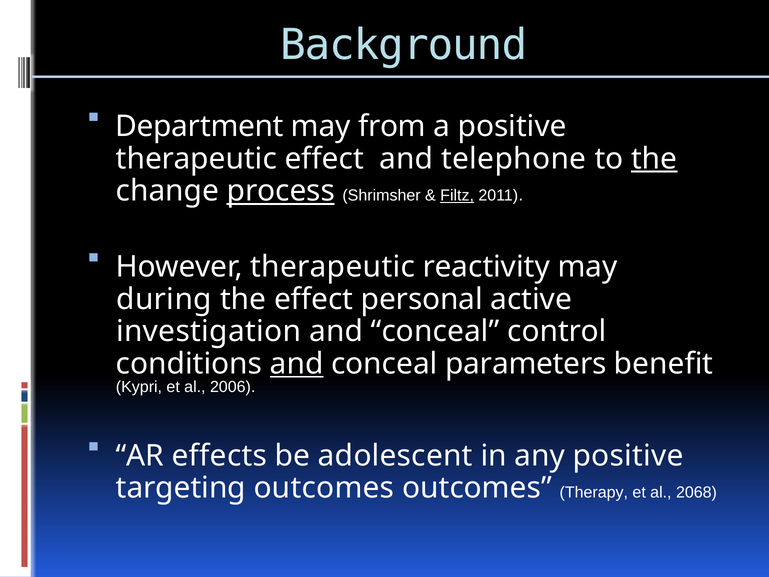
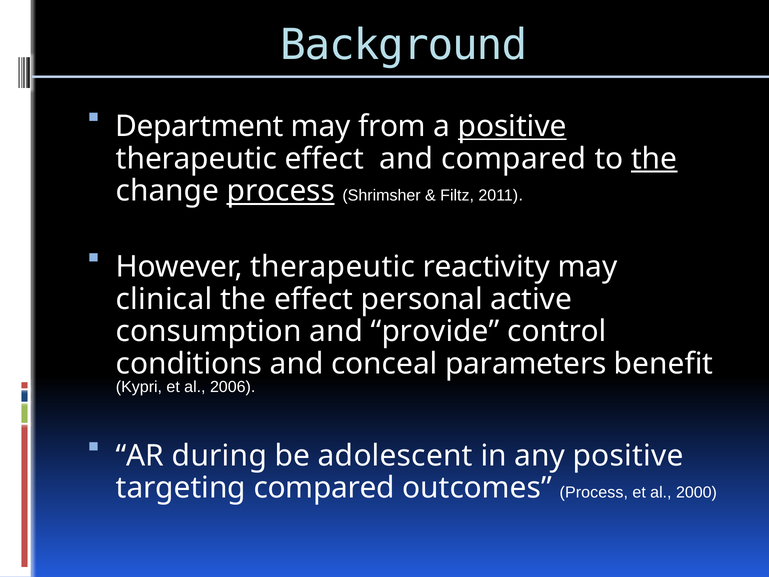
positive at (512, 126) underline: none -> present
and telephone: telephone -> compared
Filtz underline: present -> none
during: during -> clinical
investigation: investigation -> consumption
conceal at (435, 331): conceal -> provide
and at (297, 364) underline: present -> none
effects: effects -> during
targeting outcomes: outcomes -> compared
outcomes Therapy: Therapy -> Process
2068: 2068 -> 2000
